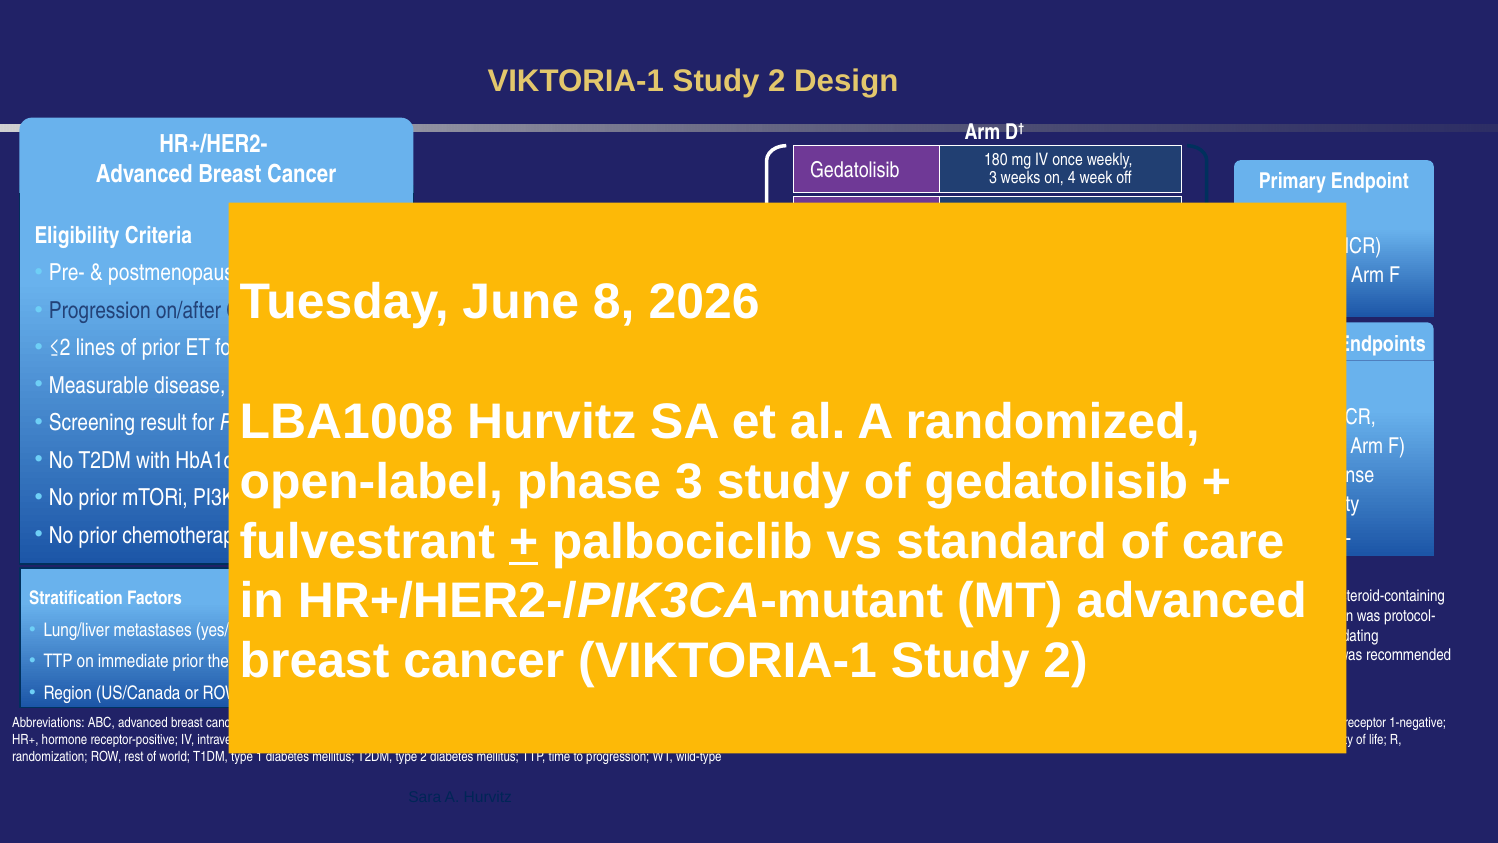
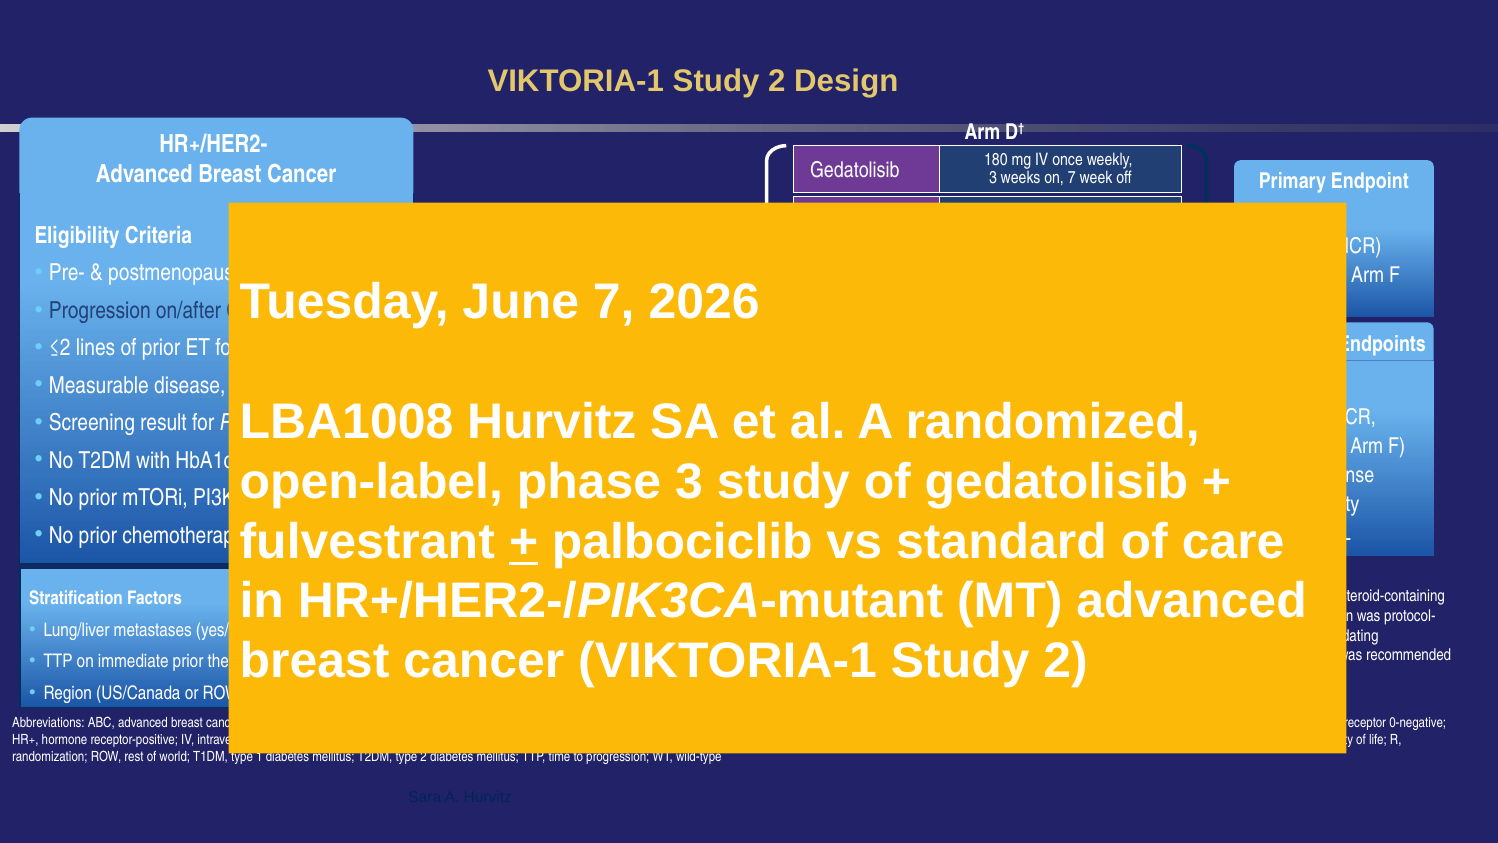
weeks on 4: 4 -> 7
June 8: 8 -> 7
1-negative: 1-negative -> 0-negative
